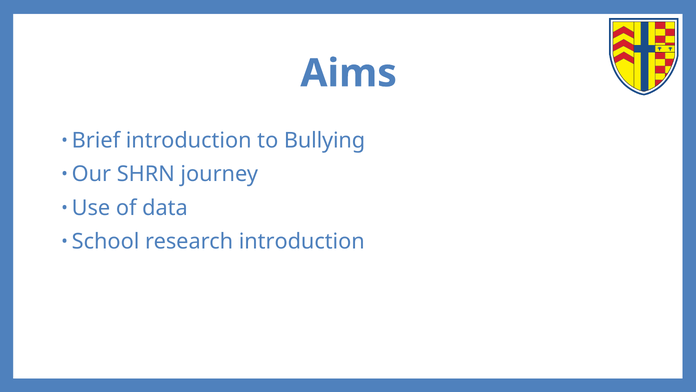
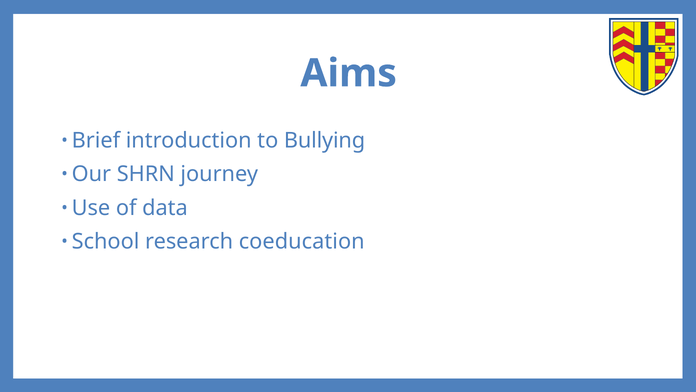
research introduction: introduction -> coeducation
